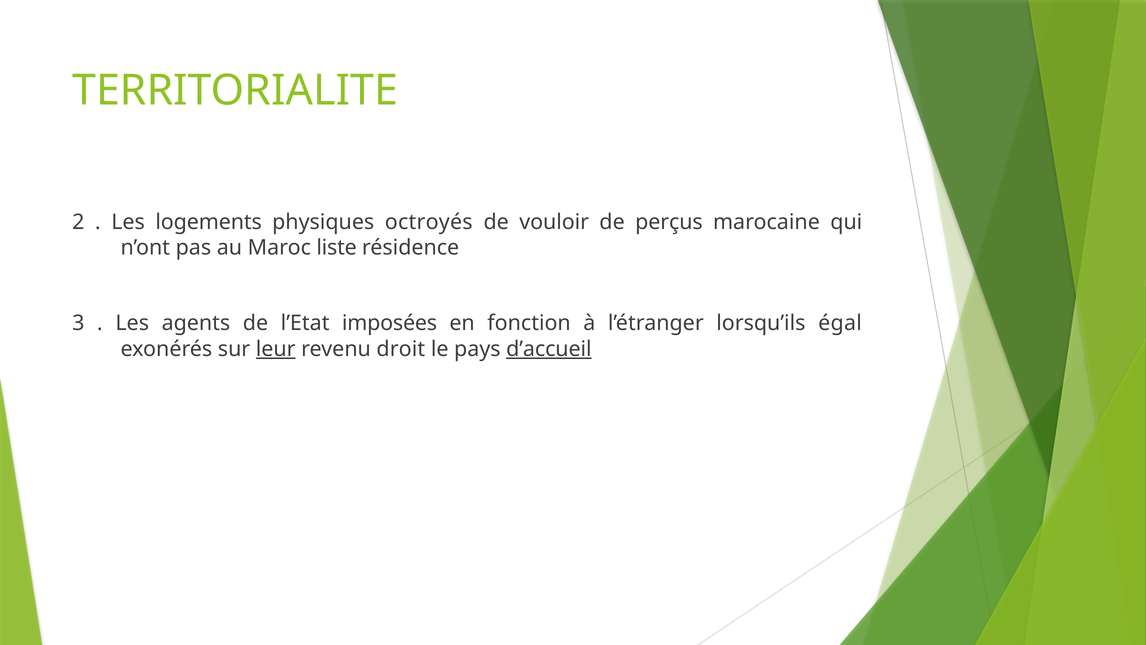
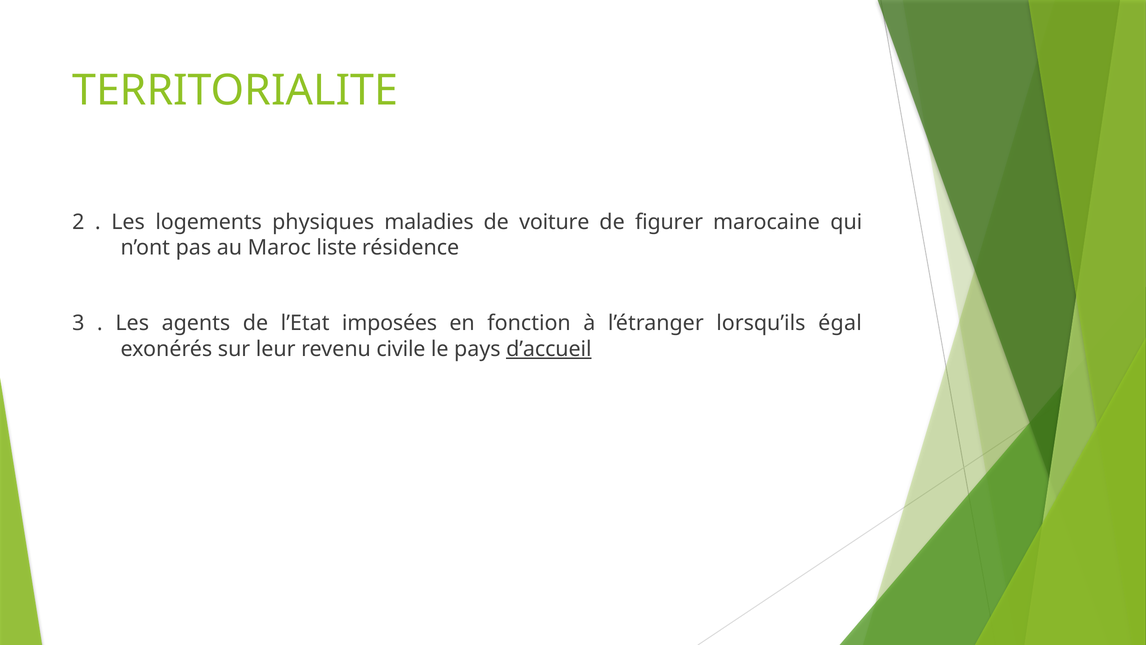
octroyés: octroyés -> maladies
vouloir: vouloir -> voiture
perçus: perçus -> figurer
leur underline: present -> none
droit: droit -> civile
